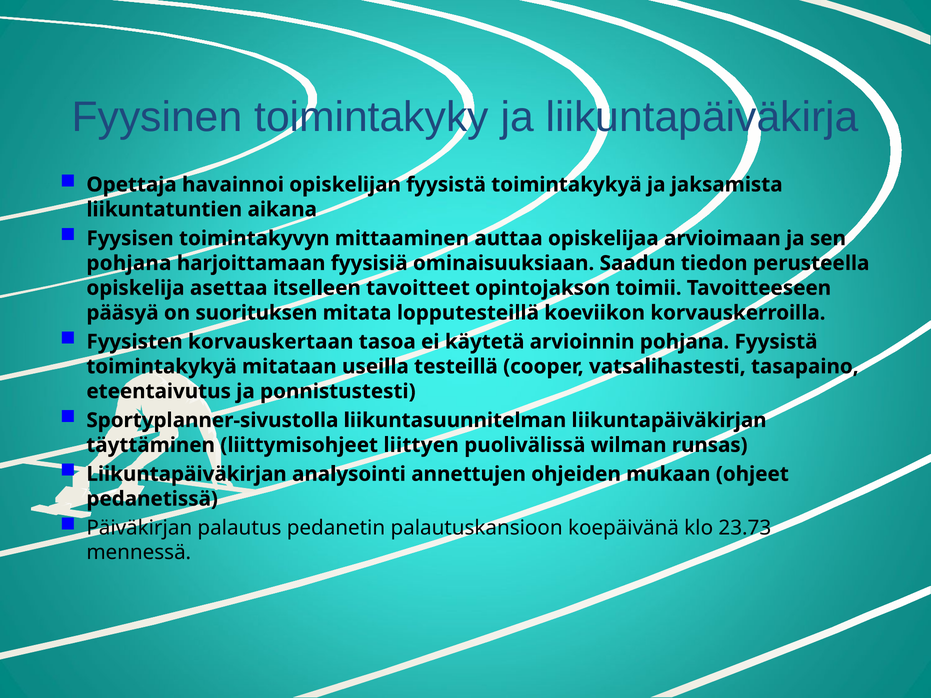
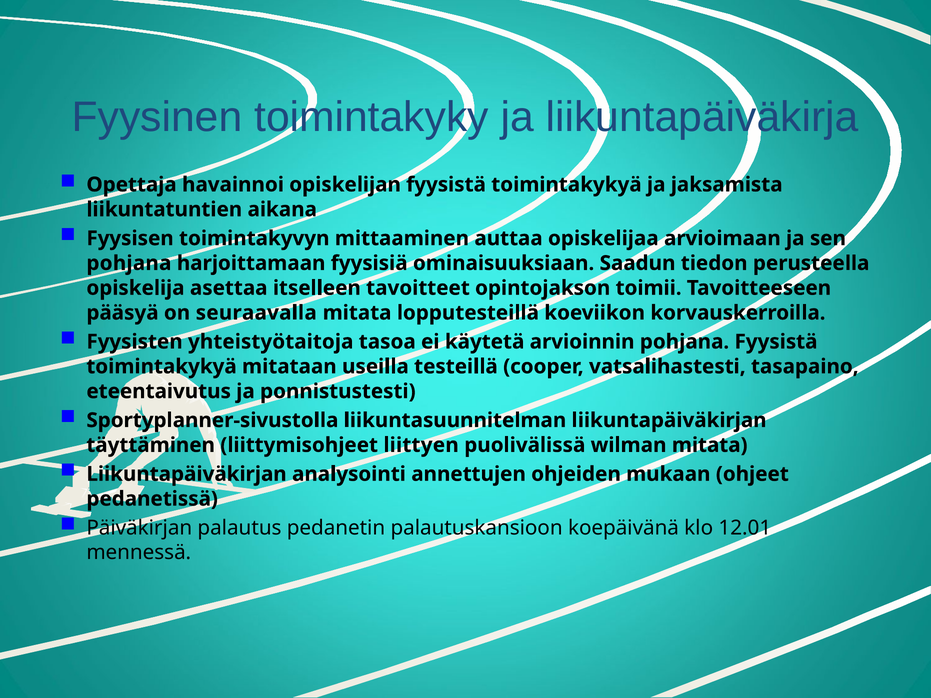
suorituksen: suorituksen -> seuraavalla
korvauskertaan: korvauskertaan -> yhteistyötaitoja
wilman runsas: runsas -> mitata
23.73: 23.73 -> 12.01
